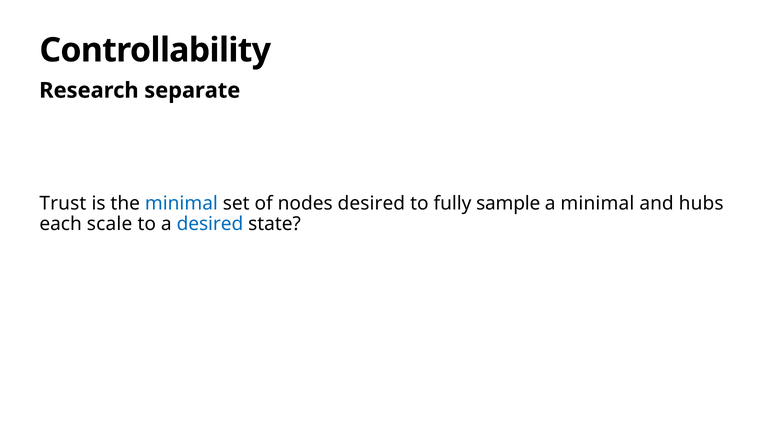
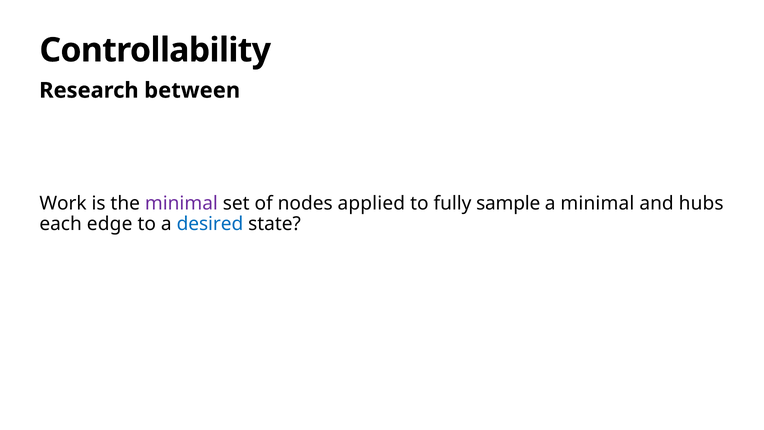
separate: separate -> between
Trust: Trust -> Work
minimal at (181, 203) colour: blue -> purple
nodes desired: desired -> applied
scale: scale -> edge
